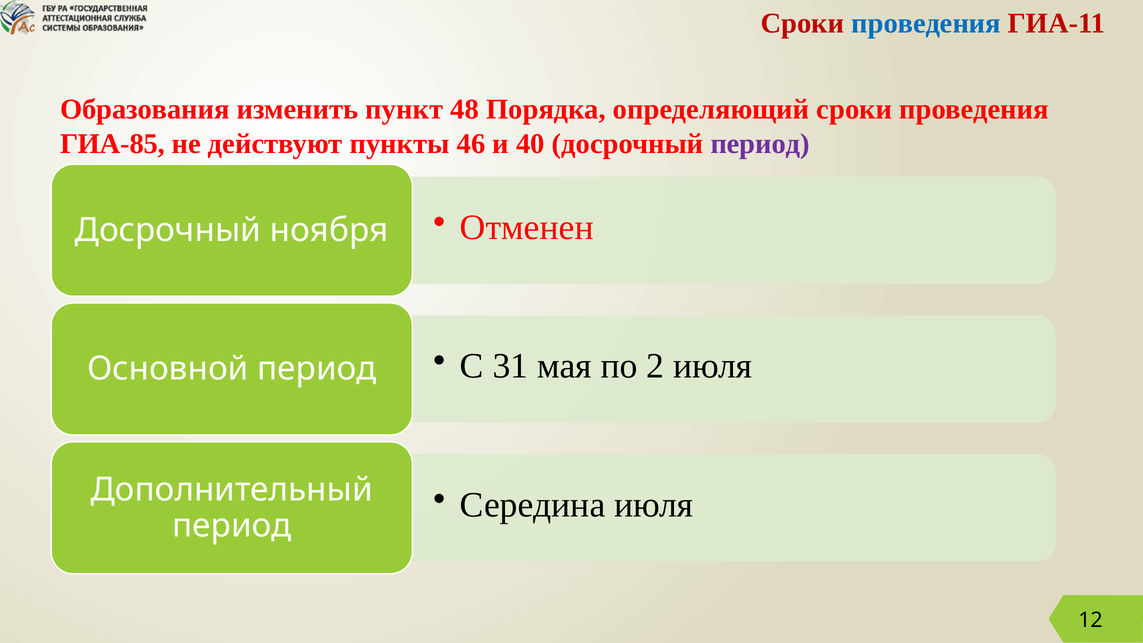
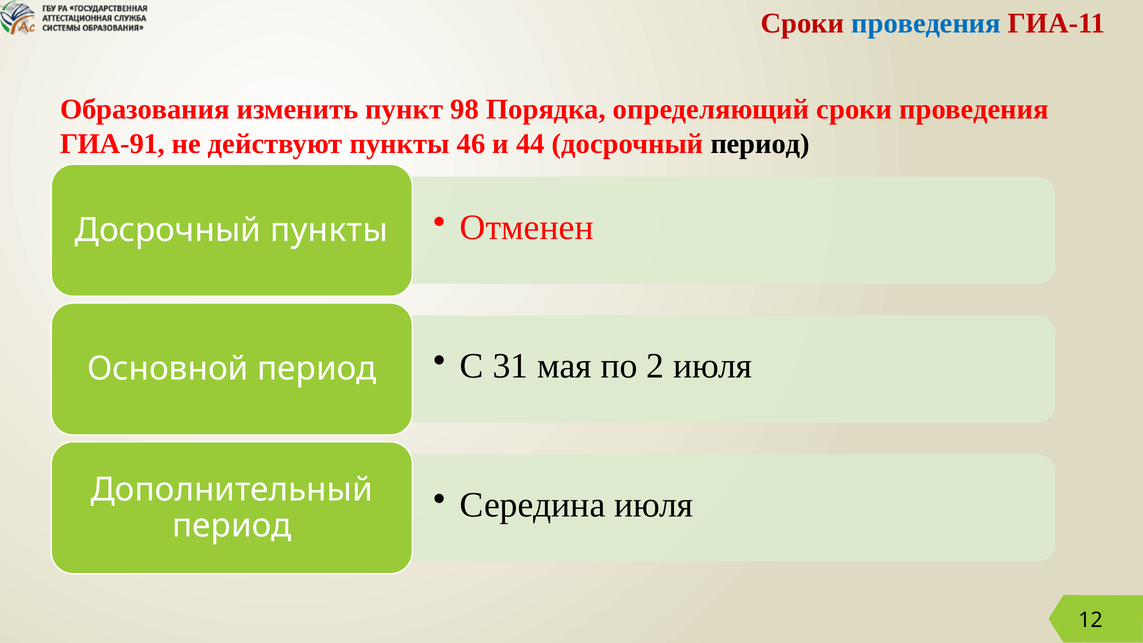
48: 48 -> 98
ГИА-85: ГИА-85 -> ГИА-91
40: 40 -> 44
период at (760, 144) colour: purple -> black
Досрочный ноября: ноября -> пункты
